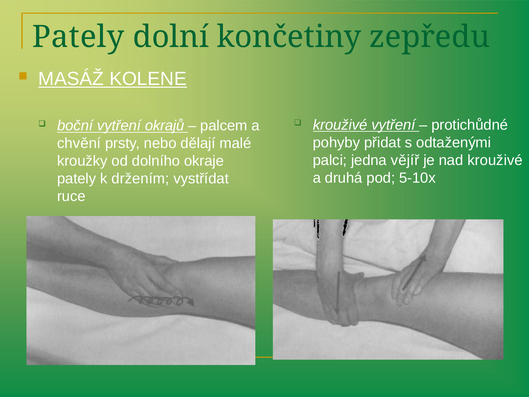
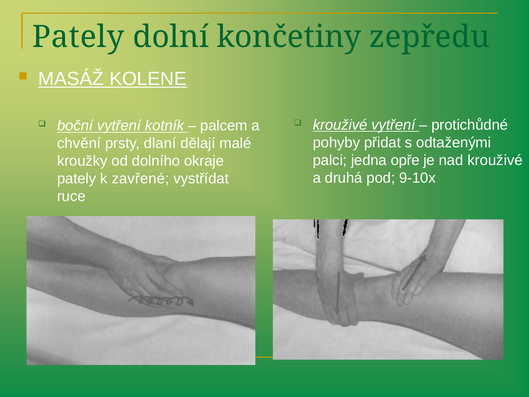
okrajů: okrajů -> kotník
nebo: nebo -> dlaní
vějíř: vějíř -> opře
5-10x: 5-10x -> 9-10x
držením: držením -> zavřené
